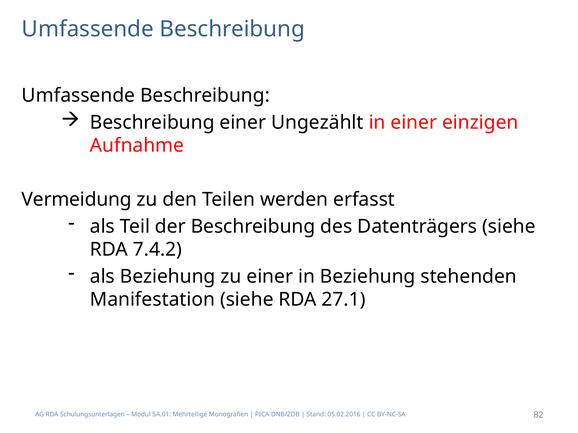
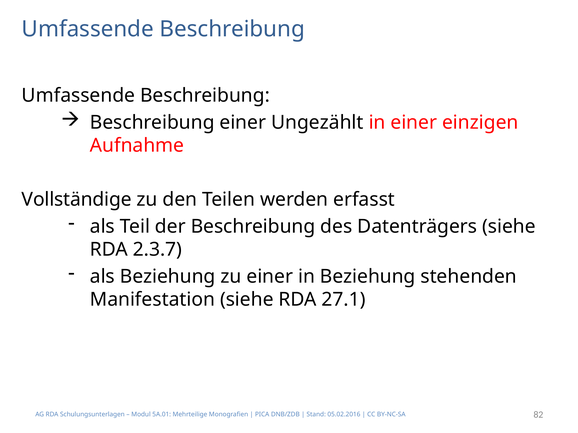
Vermeidung: Vermeidung -> Vollständige
7.4.2: 7.4.2 -> 2.3.7
